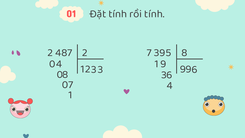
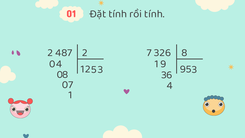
395: 395 -> 326
9 at (189, 69): 9 -> 5
3 at (94, 69): 3 -> 5
6 at (195, 69): 6 -> 3
